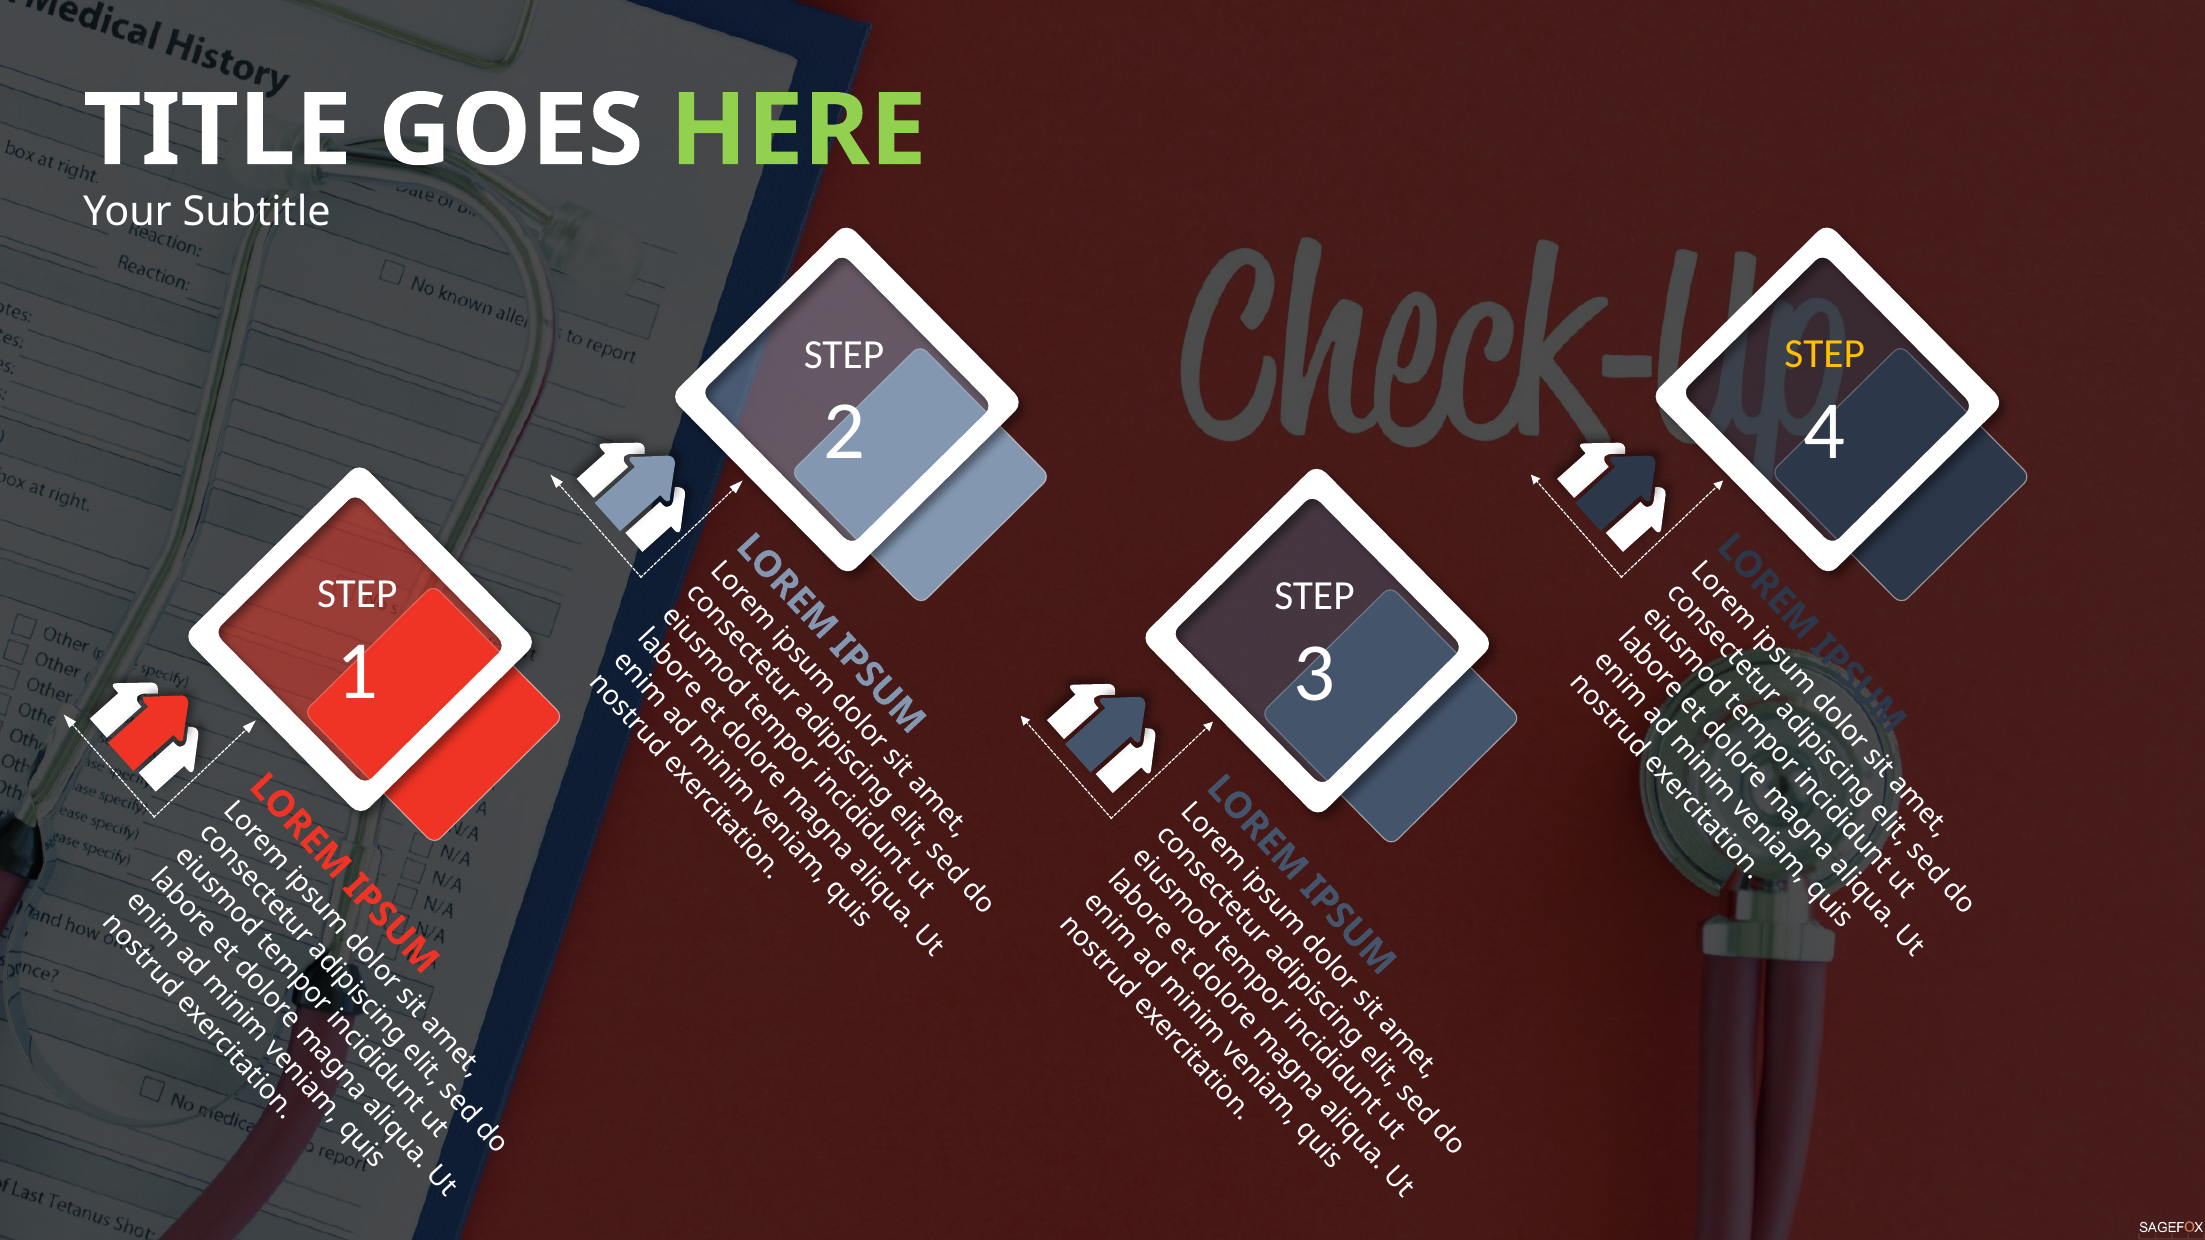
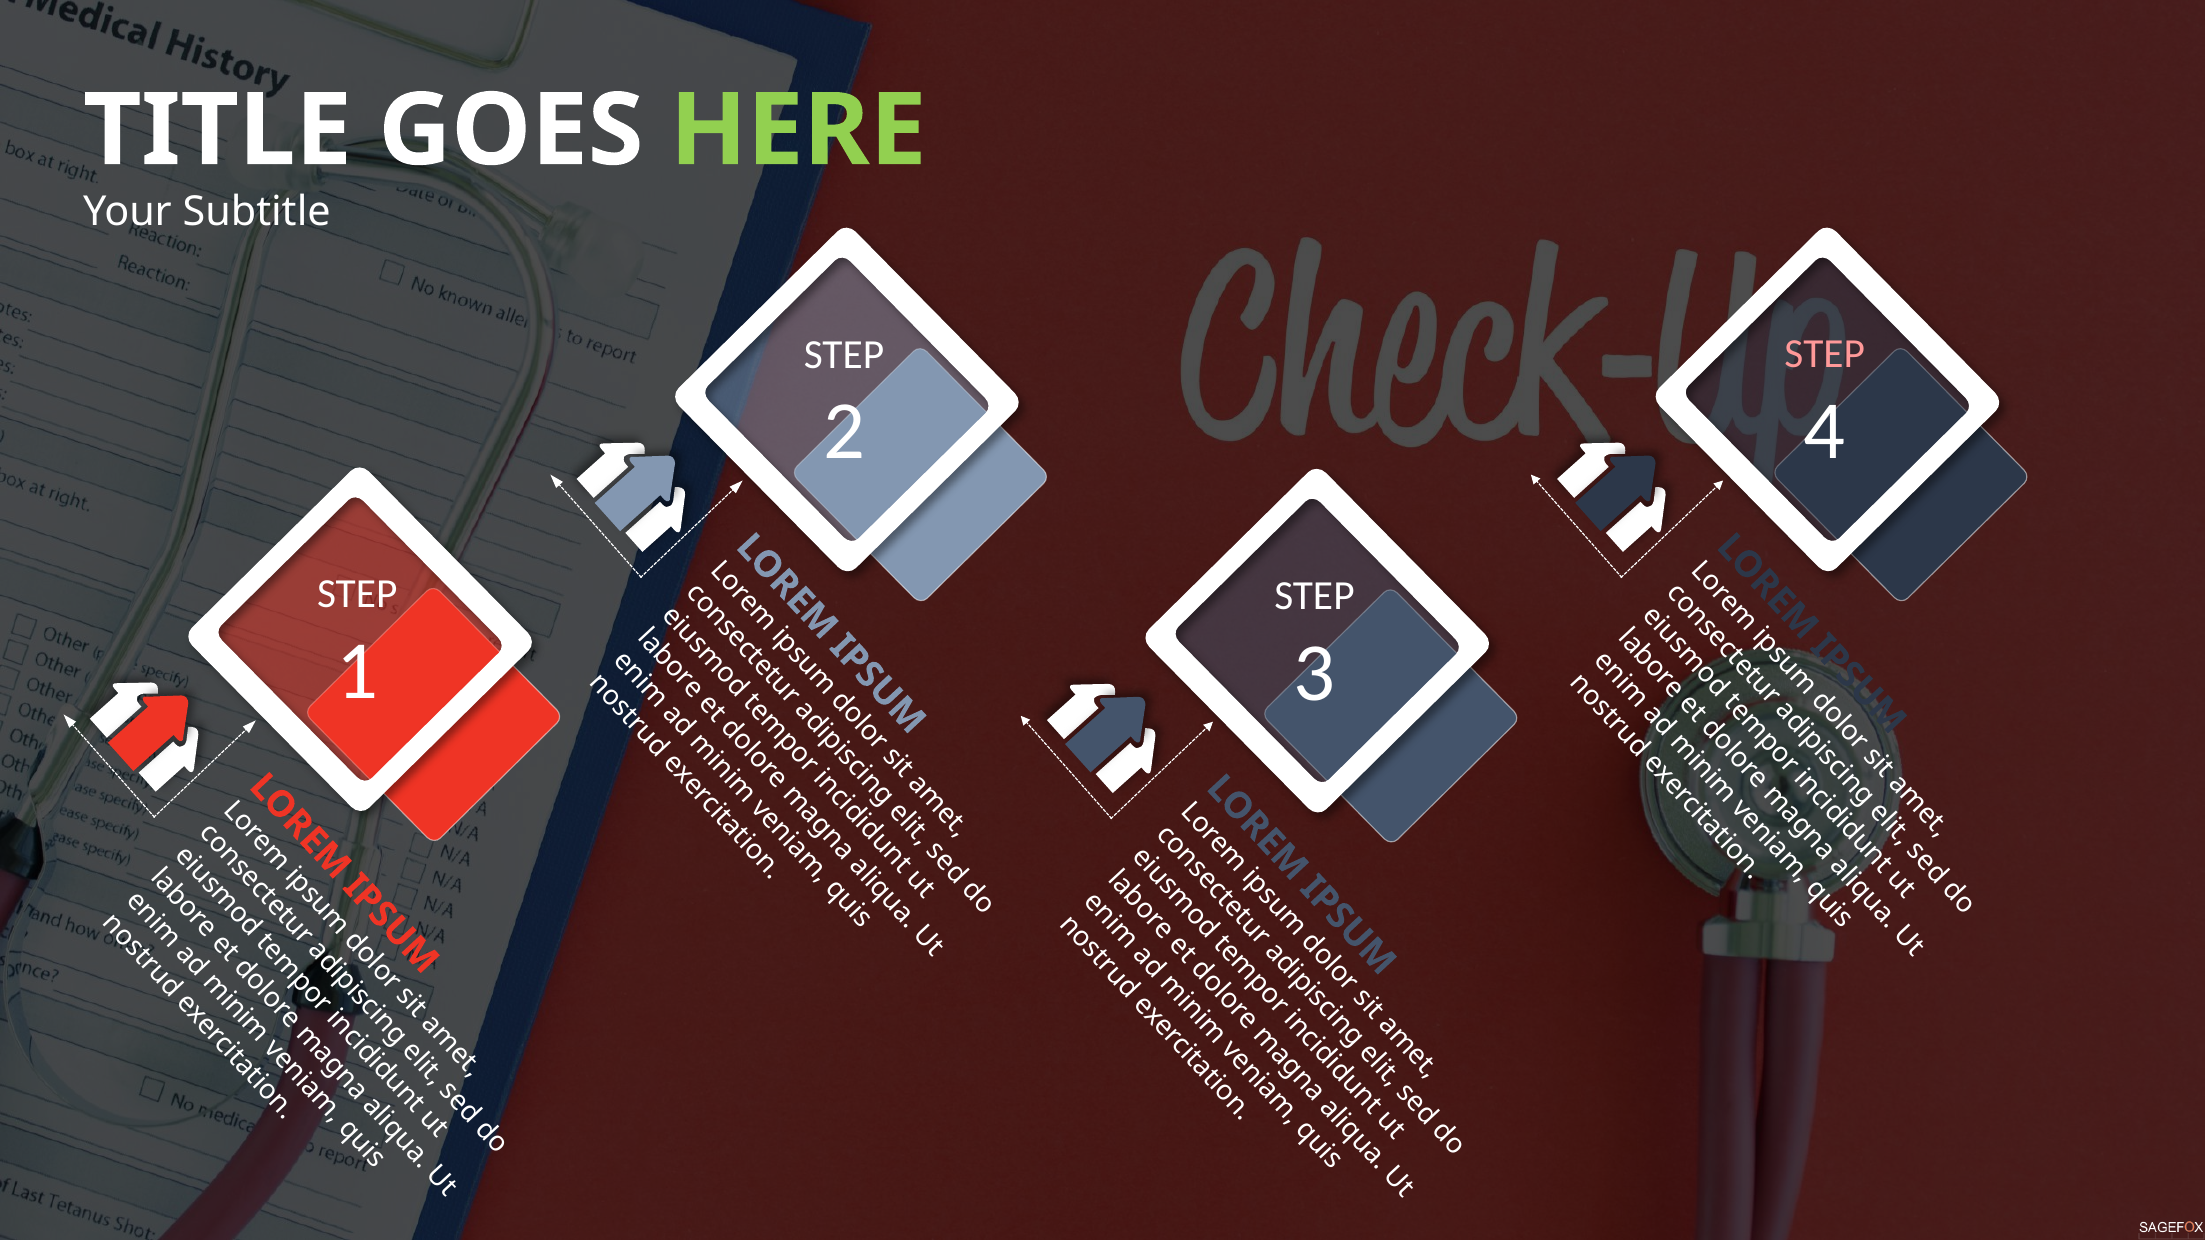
STEP at (1825, 354) colour: yellow -> pink
